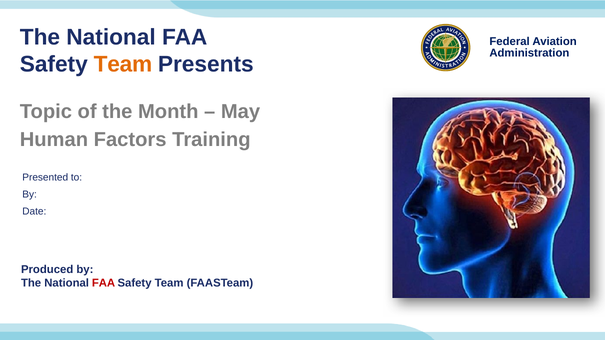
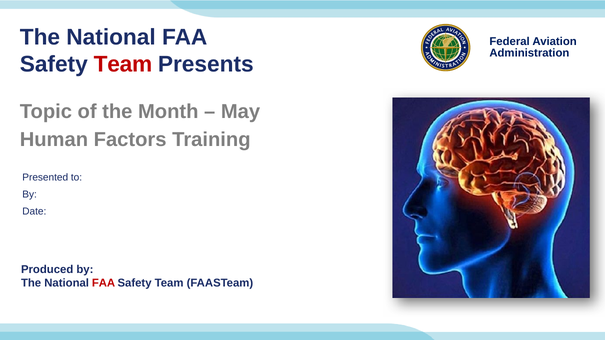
Team at (123, 65) colour: orange -> red
